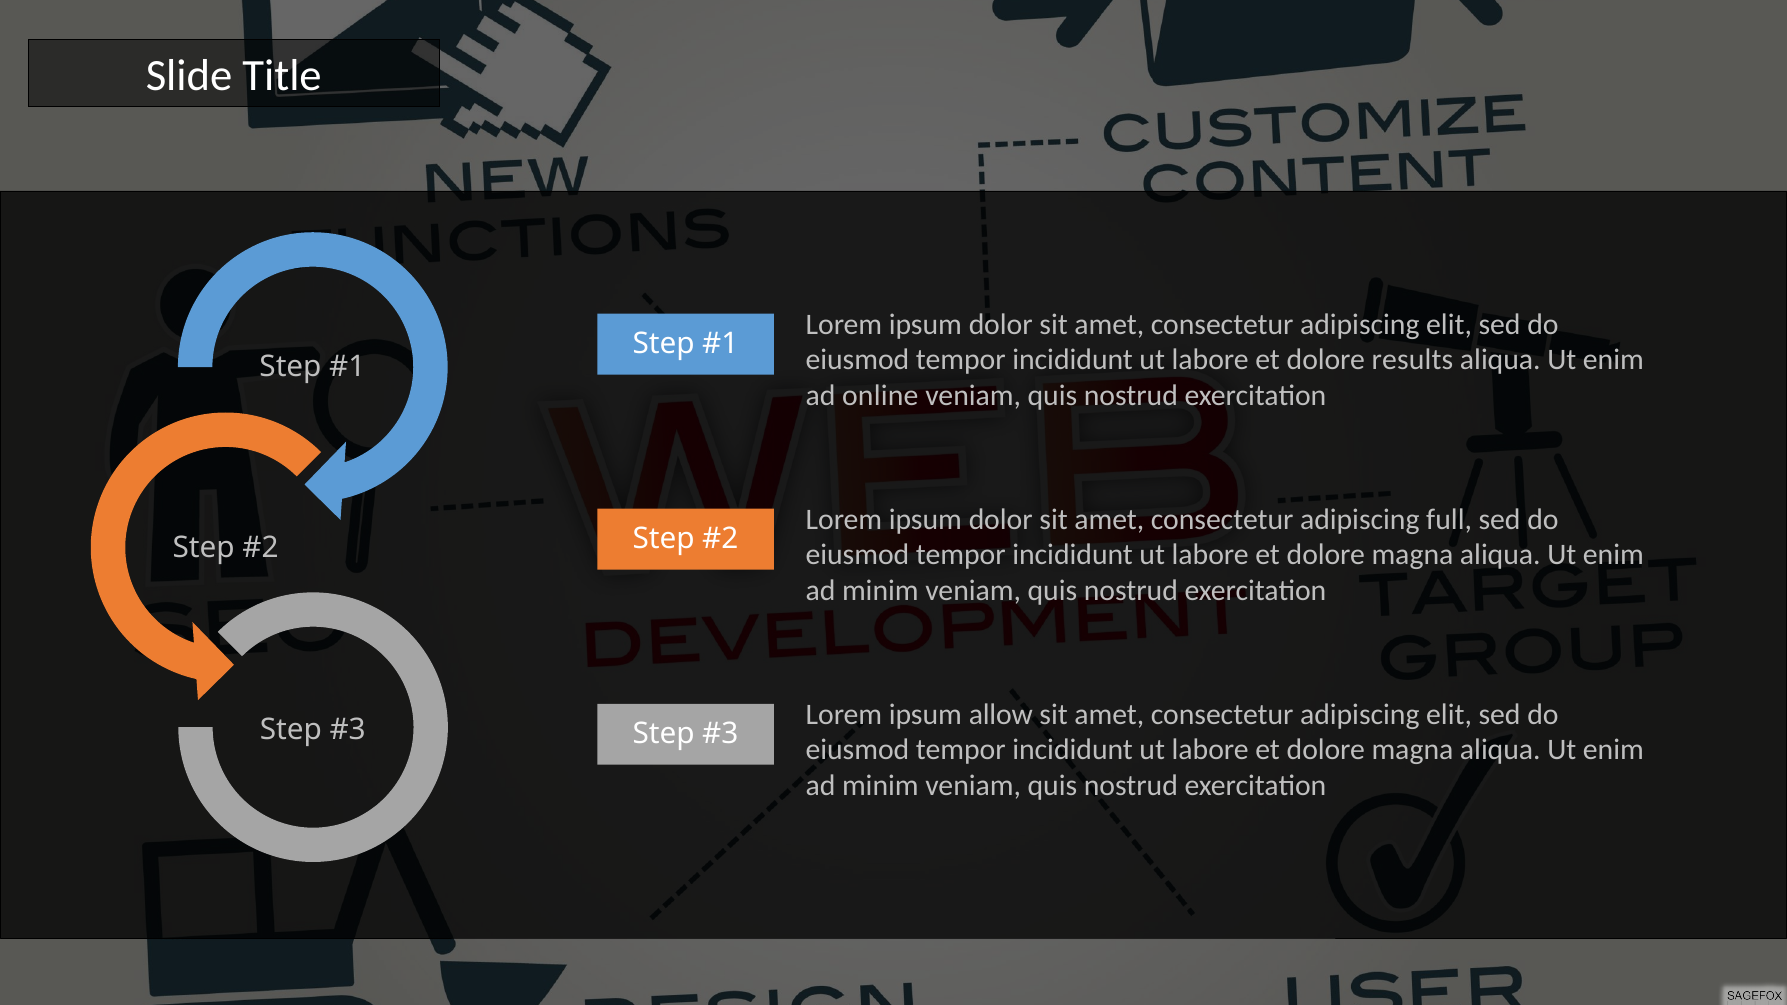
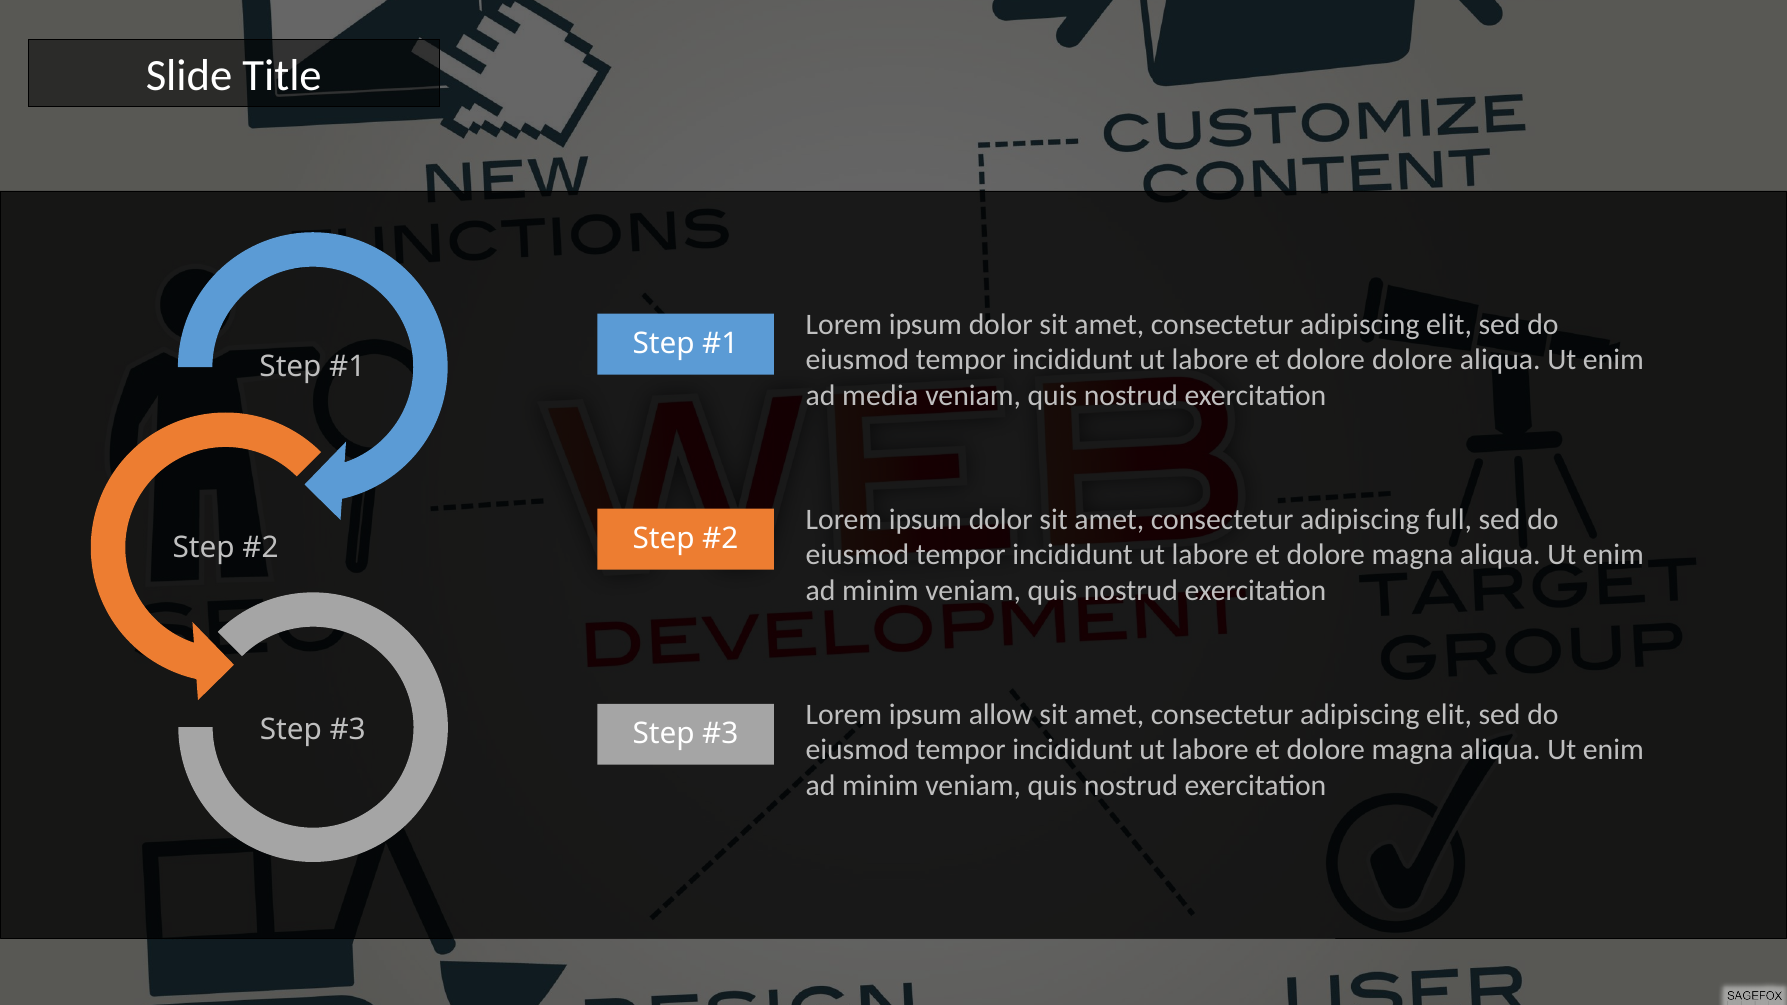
dolore results: results -> dolore
online: online -> media
